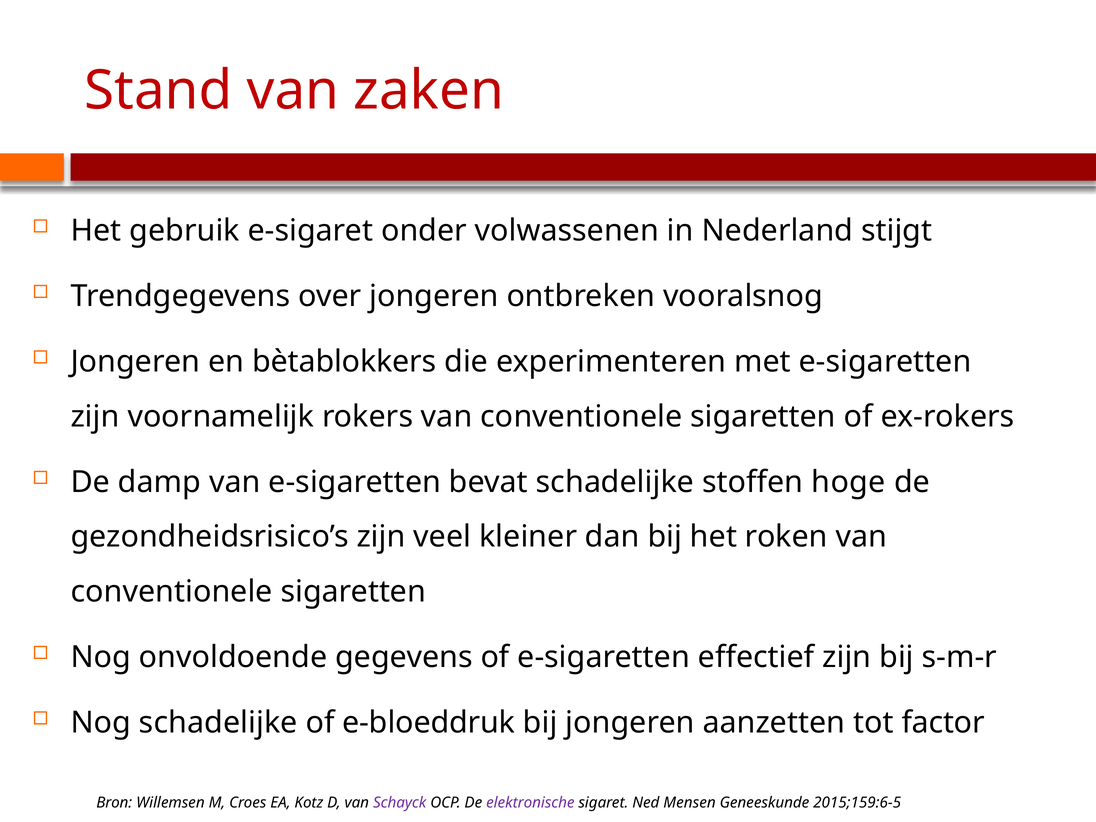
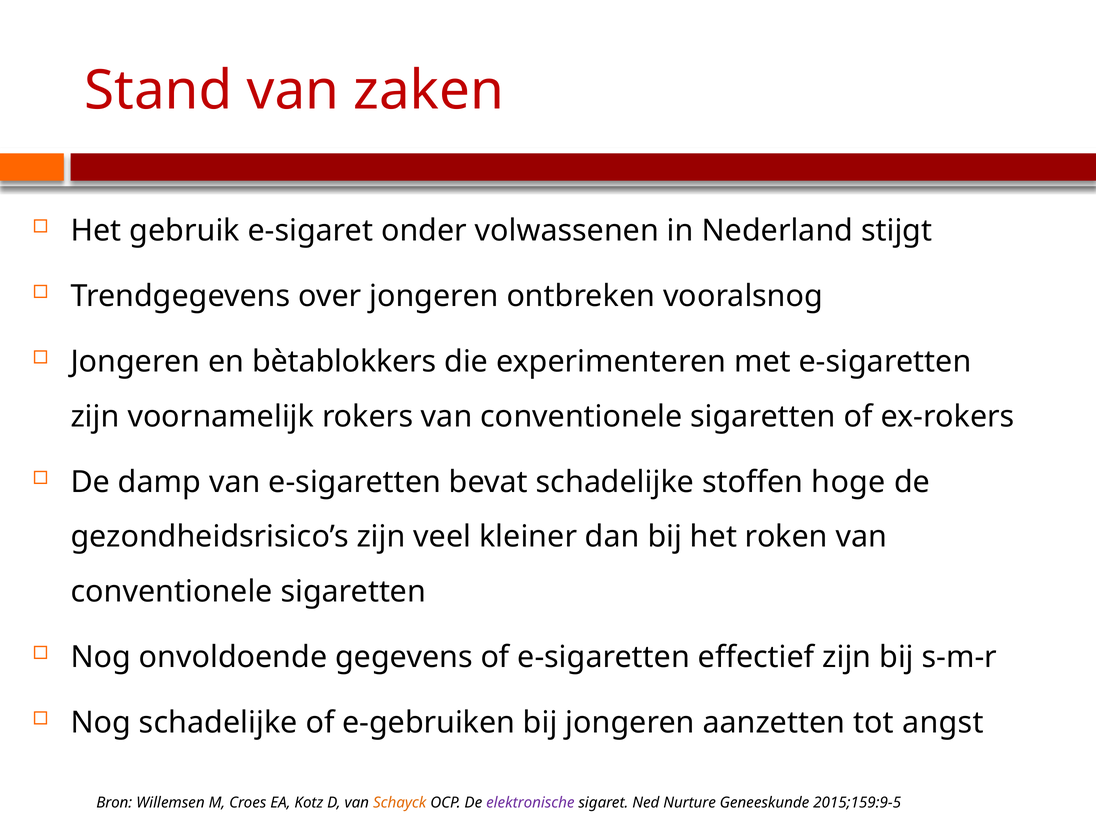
e-bloeddruk: e-bloeddruk -> e-gebruiken
factor: factor -> angst
Schayck colour: purple -> orange
Mensen: Mensen -> Nurture
2015;159:6-5: 2015;159:6-5 -> 2015;159:9-5
